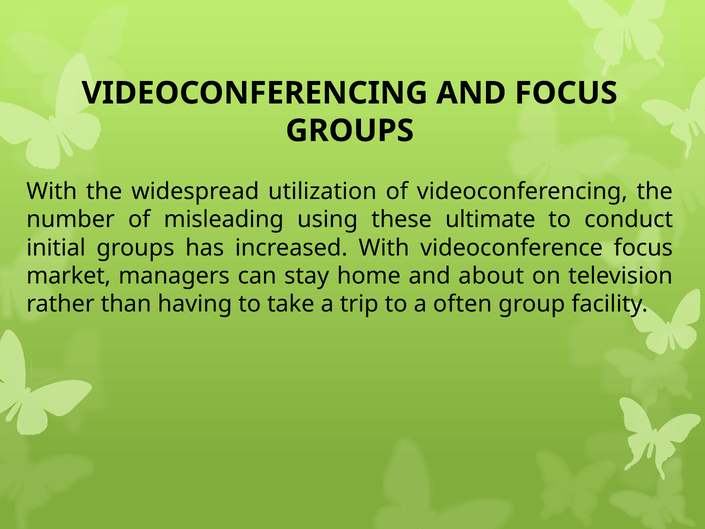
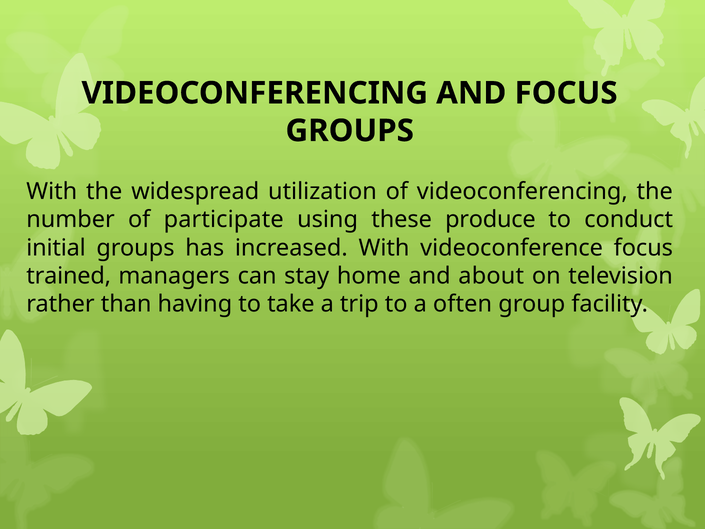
misleading: misleading -> participate
ultimate: ultimate -> produce
market: market -> trained
